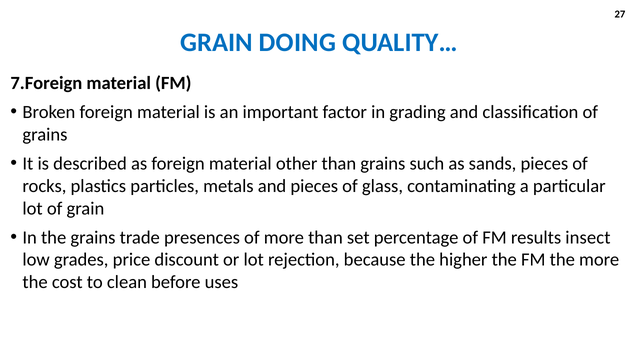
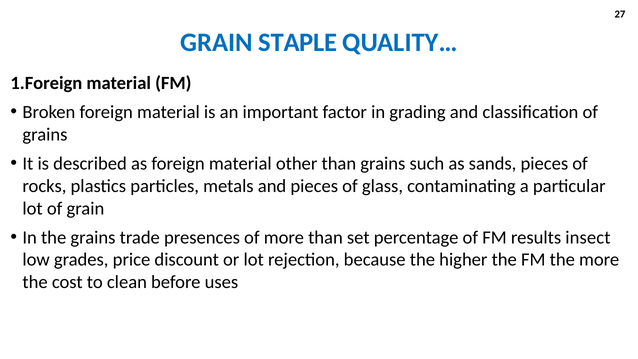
DOING: DOING -> STAPLE
7.Foreign: 7.Foreign -> 1.Foreign
